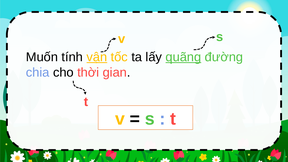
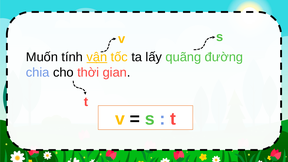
quãng underline: present -> none
